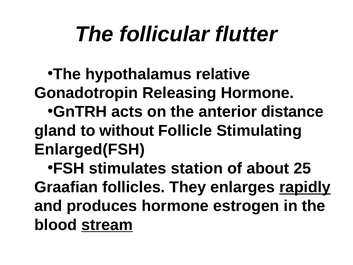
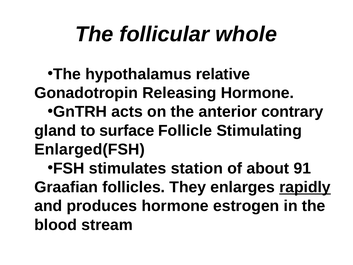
flutter: flutter -> whole
distance: distance -> contrary
without: without -> surface
25: 25 -> 91
stream underline: present -> none
